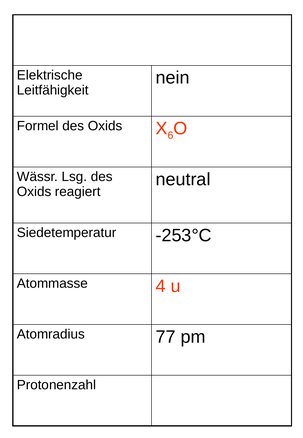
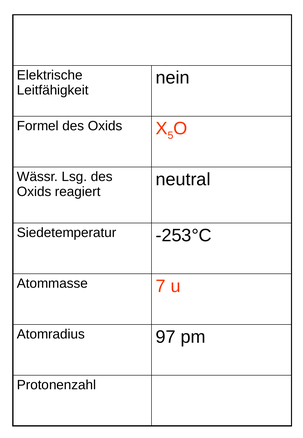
6: 6 -> 5
4: 4 -> 7
77: 77 -> 97
